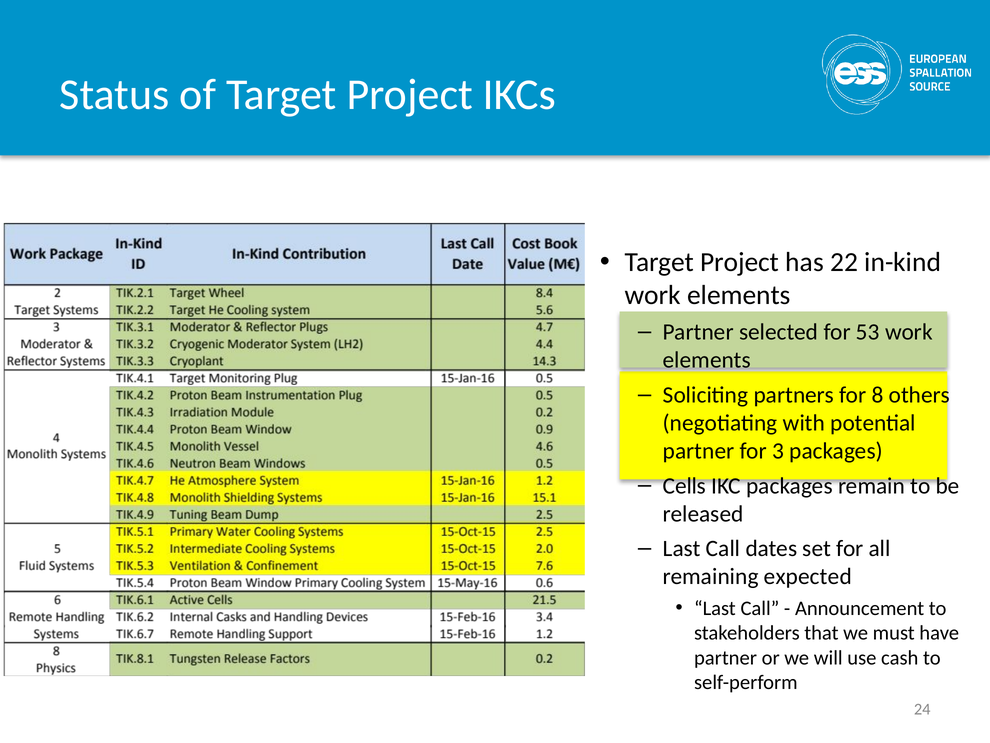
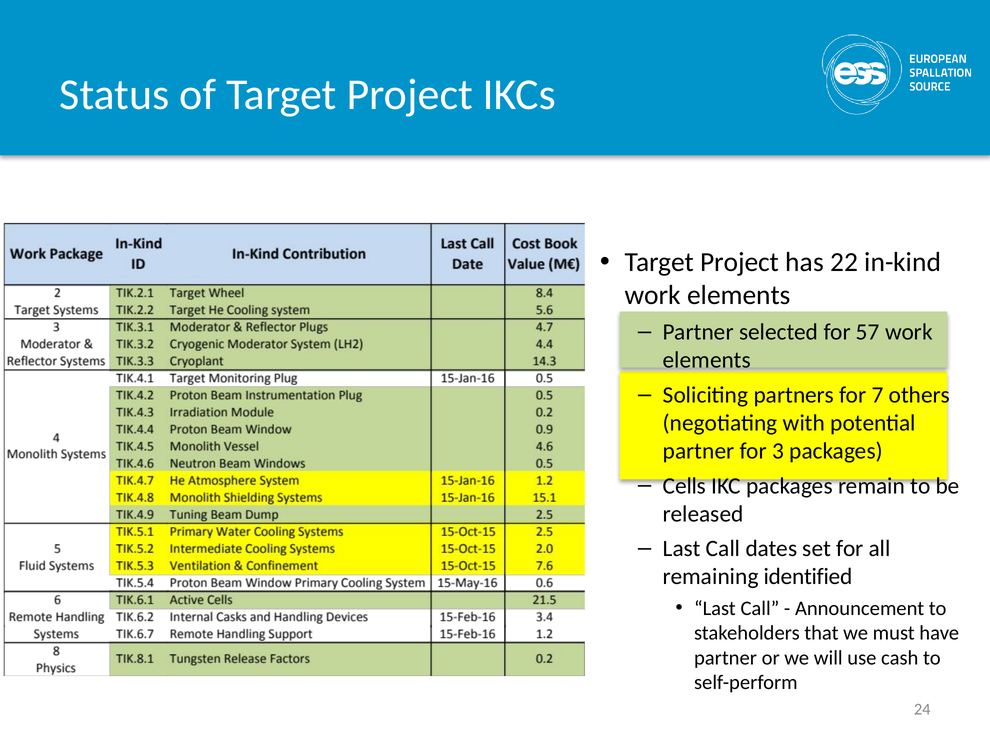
53: 53 -> 57
8: 8 -> 7
expected: expected -> identified
